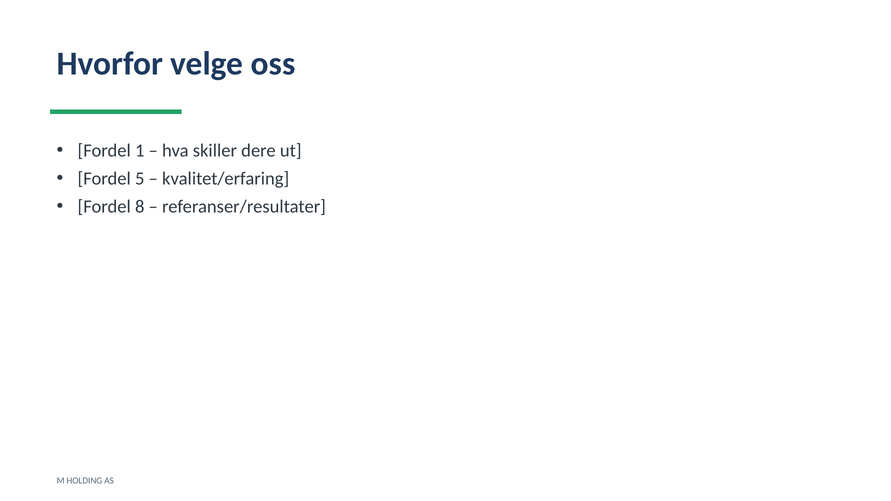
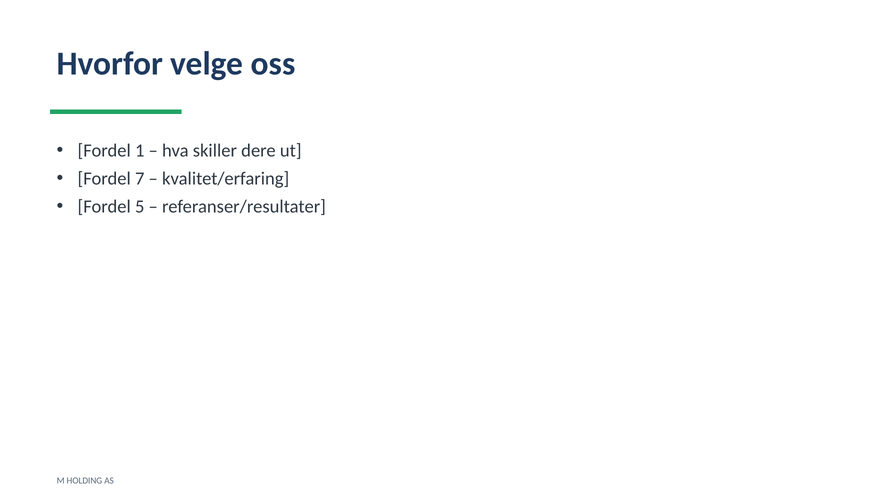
5: 5 -> 7
8: 8 -> 5
